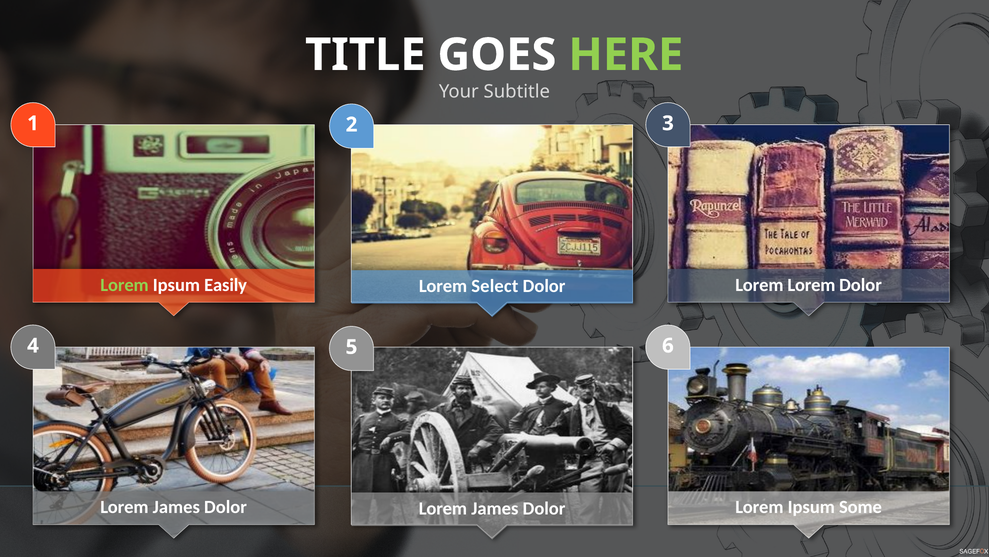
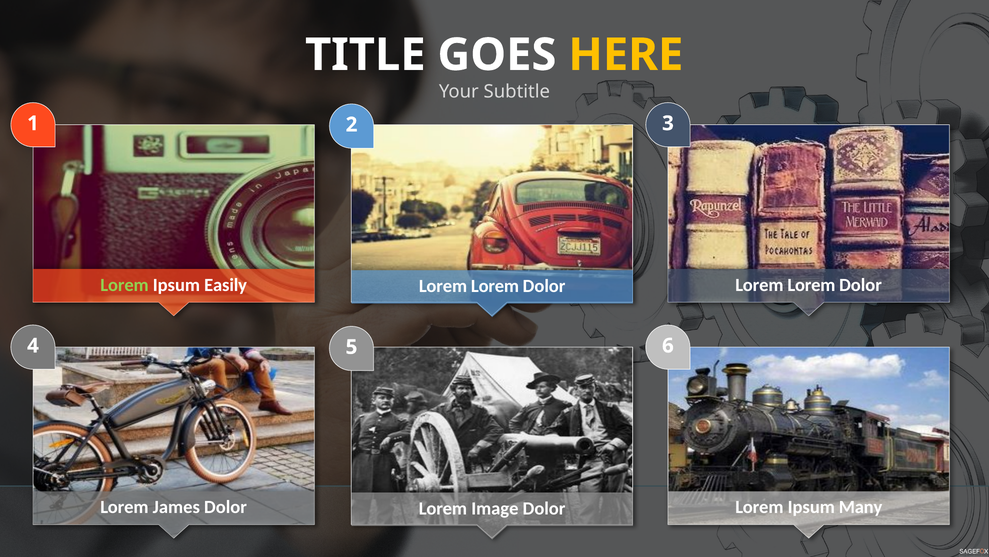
HERE colour: light green -> yellow
Select at (495, 286): Select -> Lorem
Some: Some -> Many
James at (495, 508): James -> Image
